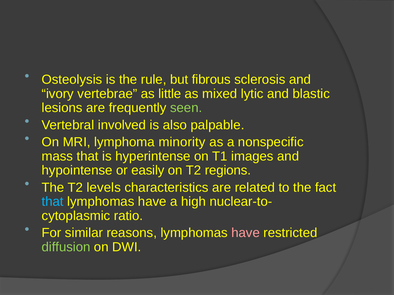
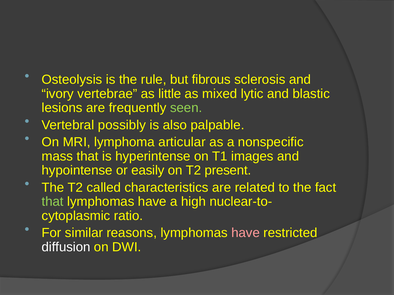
involved: involved -> possibly
minority: minority -> articular
regions: regions -> present
levels: levels -> called
that at (53, 202) colour: light blue -> light green
diffusion colour: light green -> white
